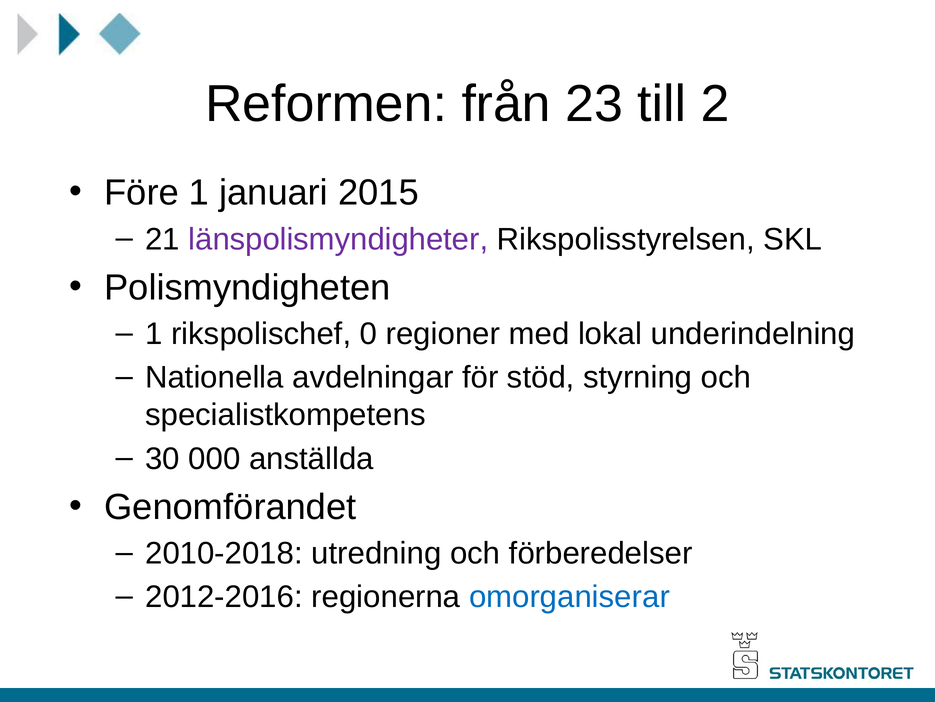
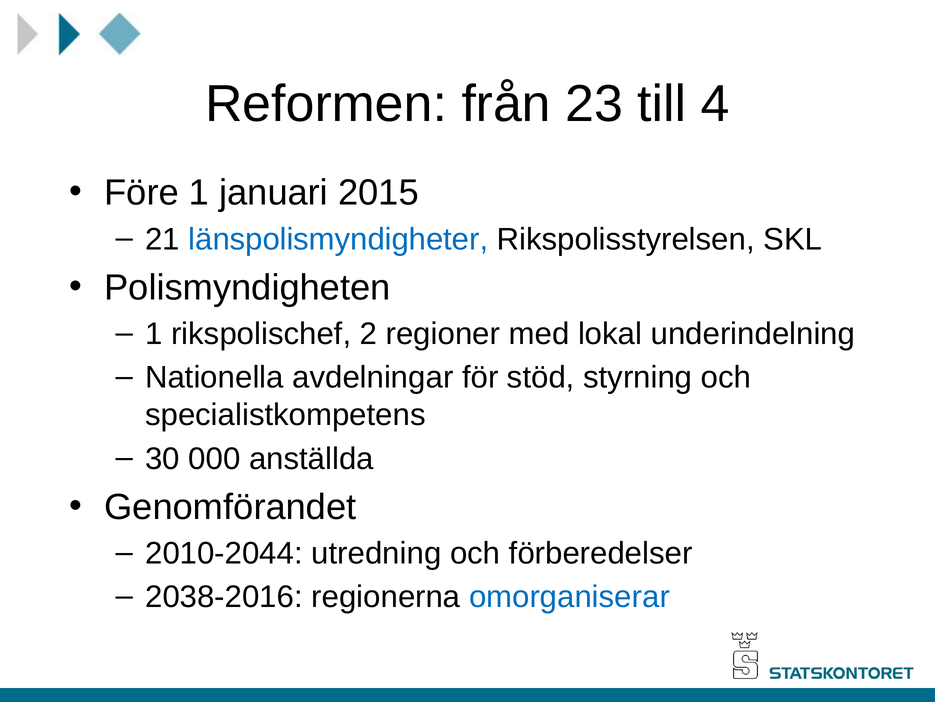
2: 2 -> 4
länspolismyndigheter colour: purple -> blue
0: 0 -> 2
2010-2018: 2010-2018 -> 2010-2044
2012-2016: 2012-2016 -> 2038-2016
